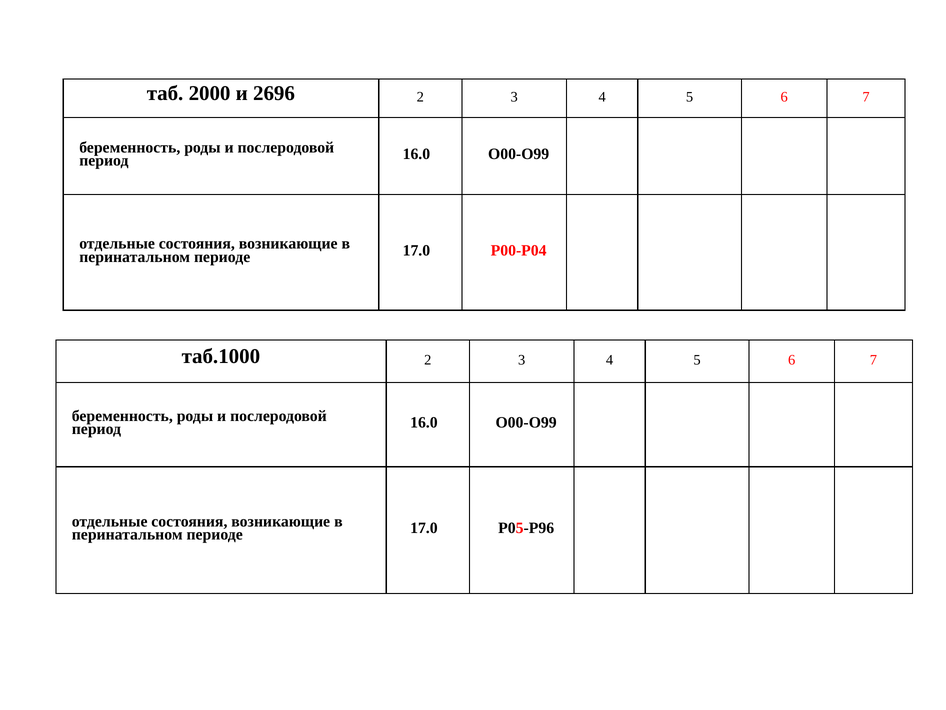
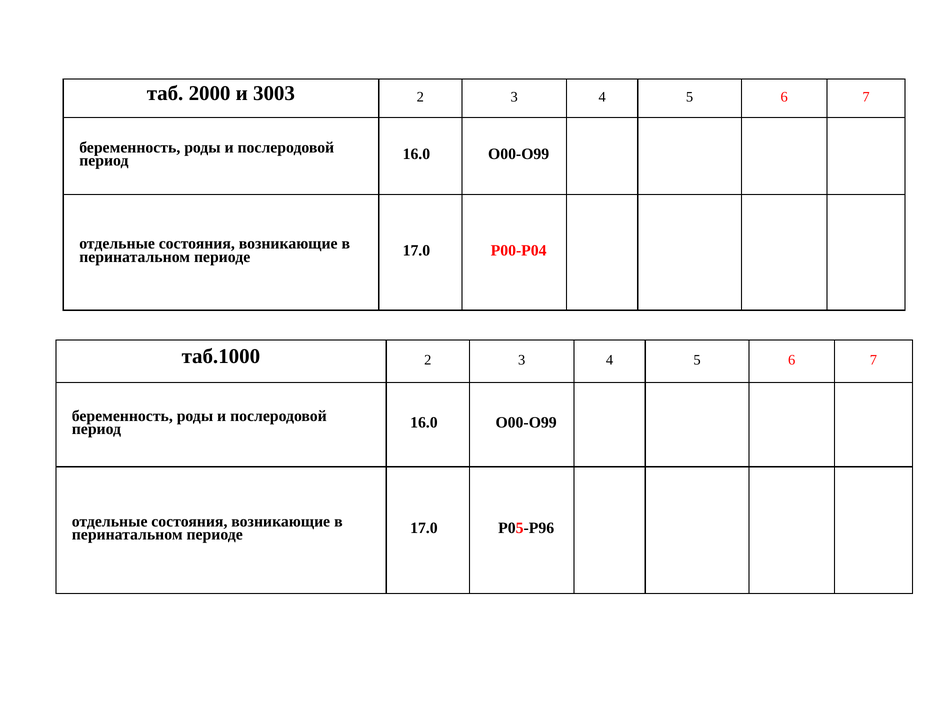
2696: 2696 -> 3003
